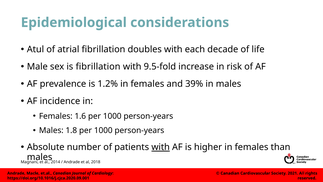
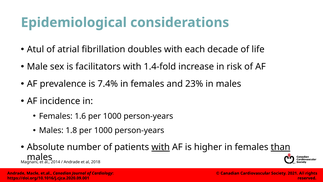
is fibrillation: fibrillation -> facilitators
9.5-fold: 9.5-fold -> 1.4-fold
1.2%: 1.2% -> 7.4%
39%: 39% -> 23%
than underline: none -> present
